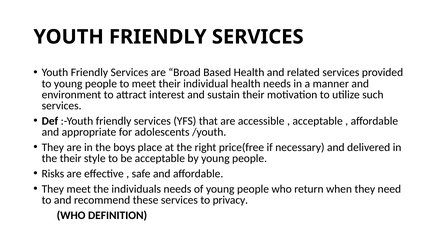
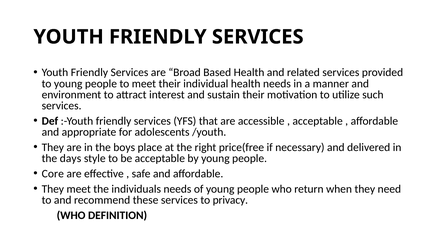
the their: their -> days
Risks: Risks -> Core
